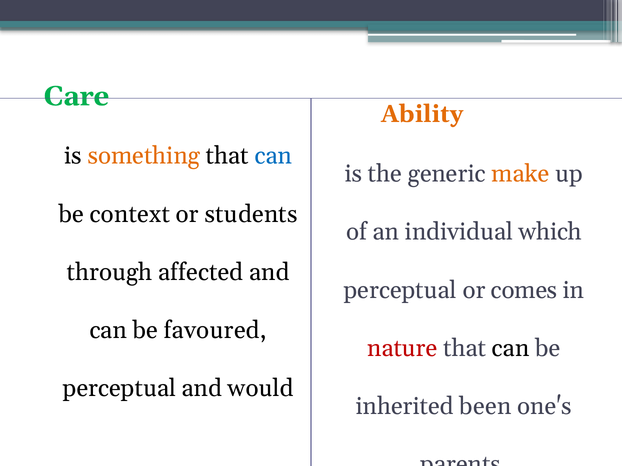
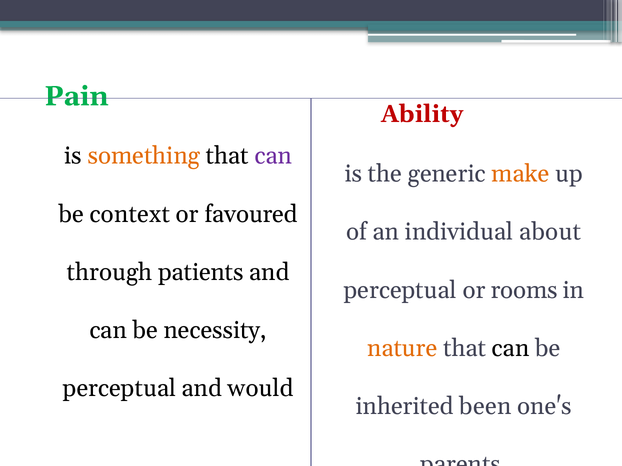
Care: Care -> Pain
Ability colour: orange -> red
can at (273, 156) colour: blue -> purple
students: students -> favoured
which: which -> about
affected: affected -> patients
comes: comes -> rooms
favoured: favoured -> necessity
nature colour: red -> orange
